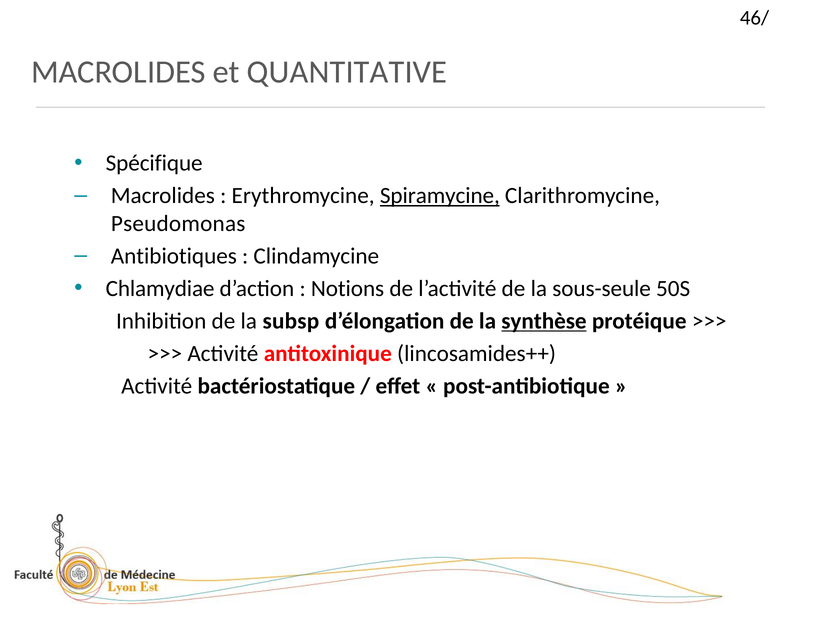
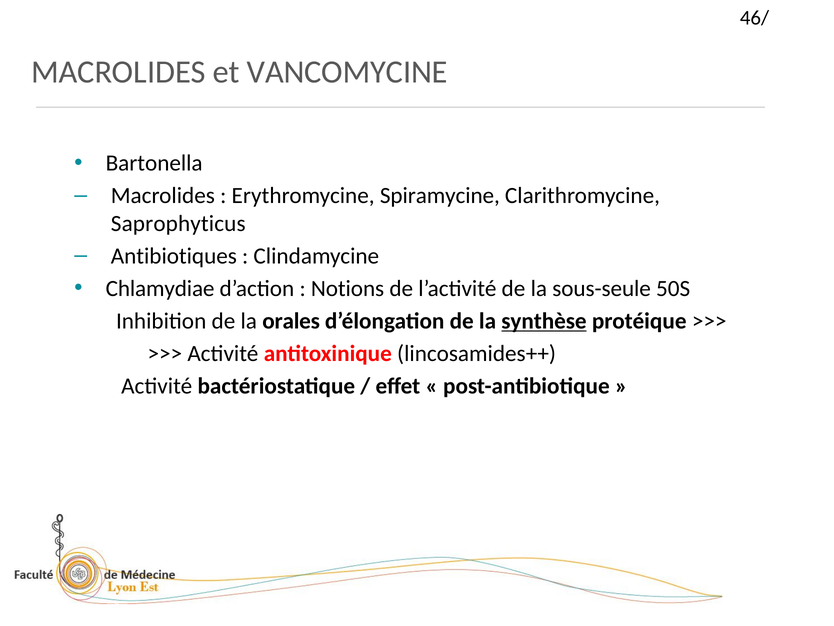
QUANTITATIVE: QUANTITATIVE -> VANCOMYCINE
Spécifique: Spécifique -> Bartonella
Spiramycine underline: present -> none
Pseudomonas: Pseudomonas -> Saprophyticus
subsp: subsp -> orales
